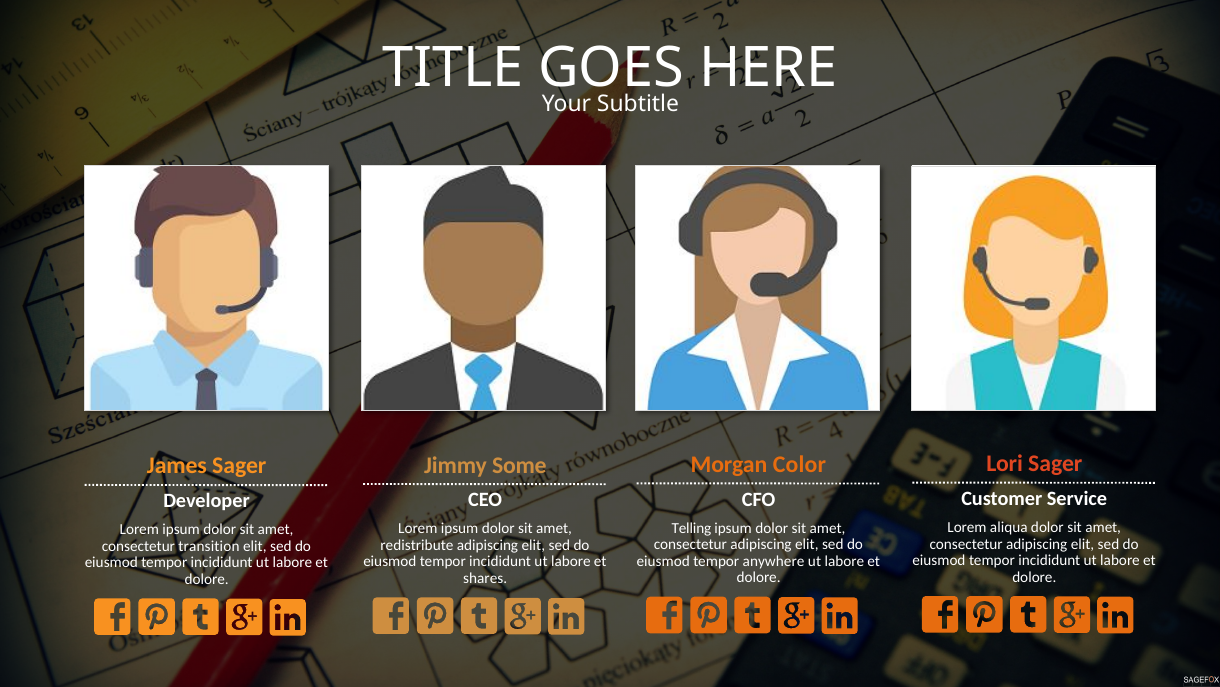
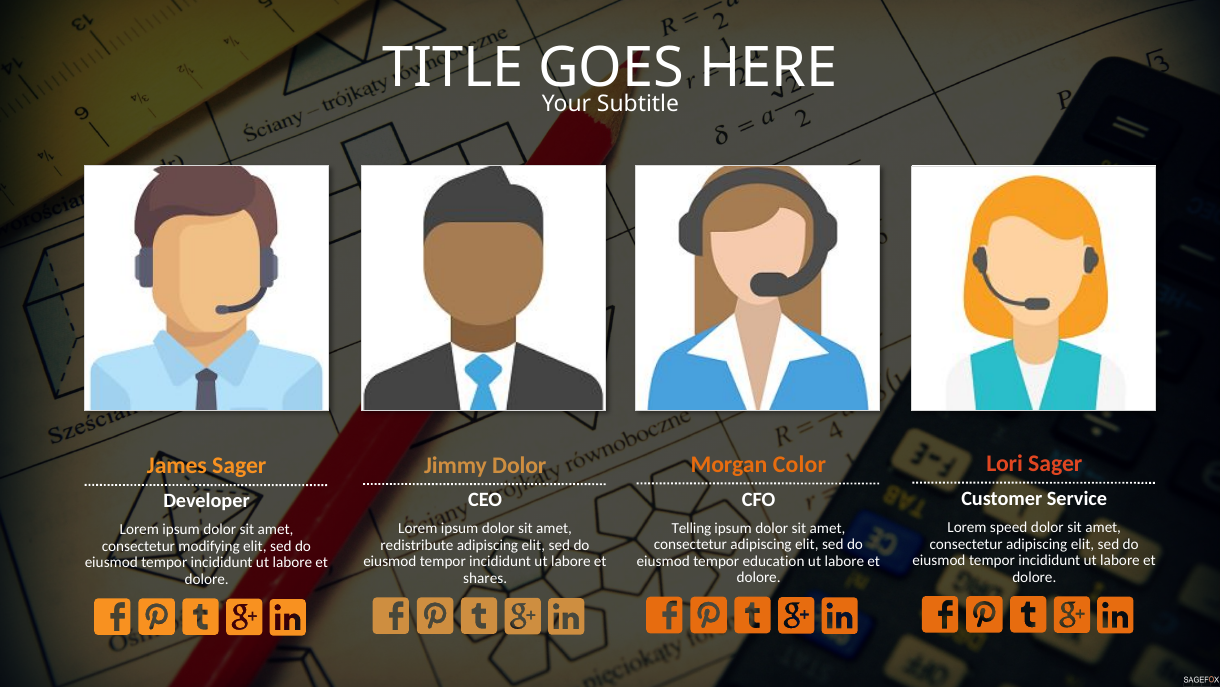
Jimmy Some: Some -> Dolor
aliqua: aliqua -> speed
transition: transition -> modifying
anywhere: anywhere -> education
